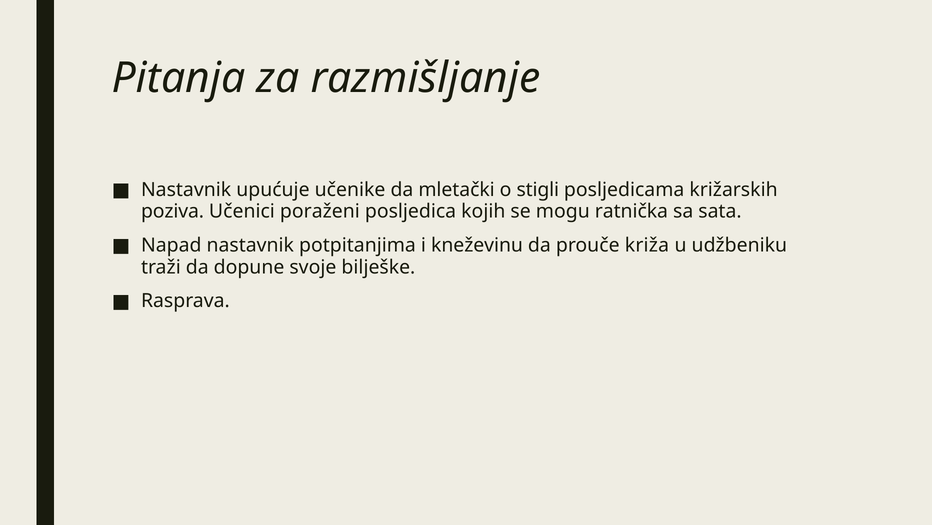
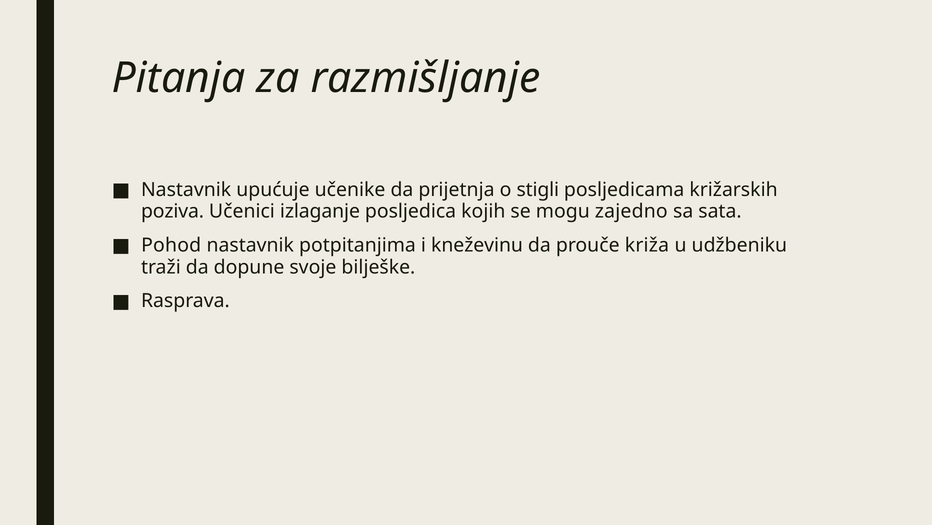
mletački: mletački -> prijetnja
poraženi: poraženi -> izlaganje
ratnička: ratnička -> zajedno
Napad: Napad -> Pohod
